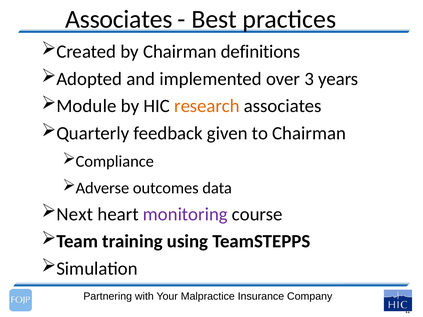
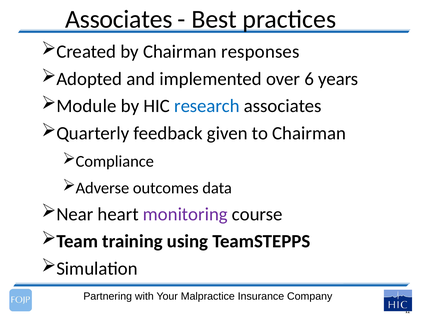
definitions: definitions -> responses
3: 3 -> 6
research colour: orange -> blue
Next: Next -> Near
